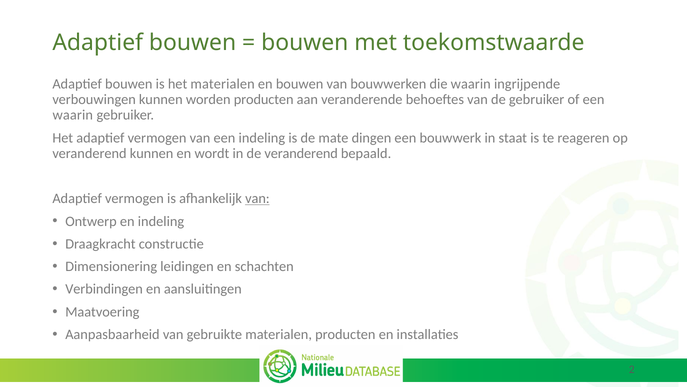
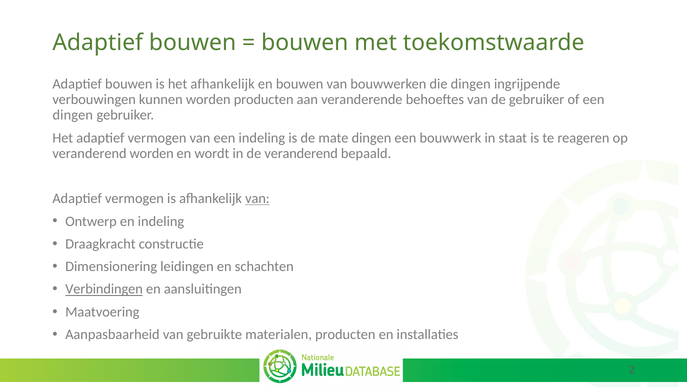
het materialen: materialen -> afhankelijk
die waarin: waarin -> dingen
waarin at (73, 115): waarin -> dingen
veranderend kunnen: kunnen -> worden
Verbindingen underline: none -> present
